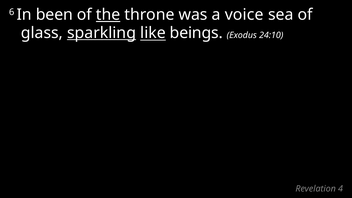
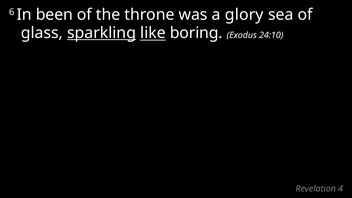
the underline: present -> none
voice: voice -> glory
beings: beings -> boring
